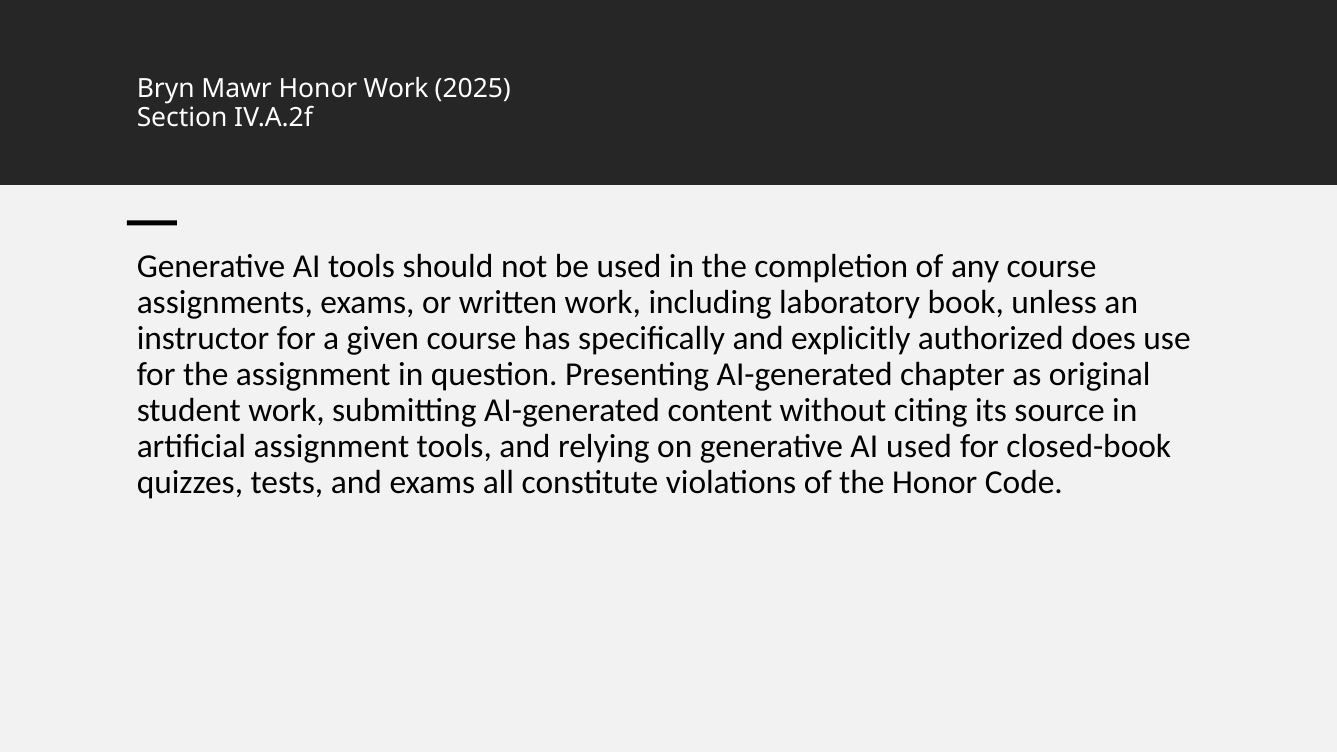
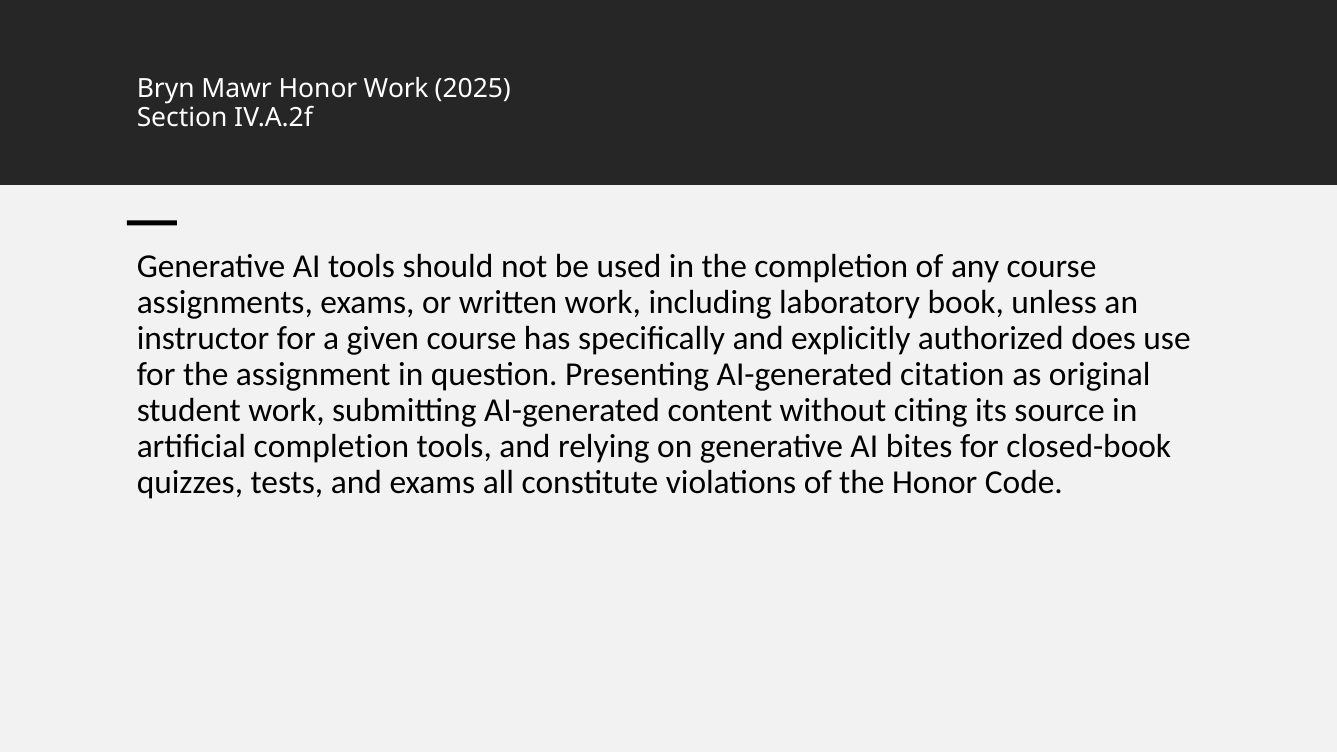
chapter: chapter -> citation
artificial assignment: assignment -> completion
AI used: used -> bites
